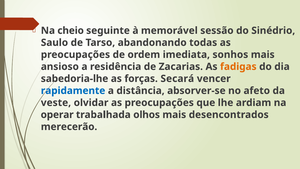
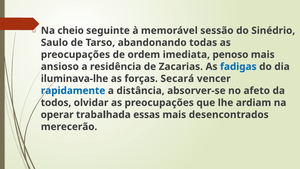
sonhos: sonhos -> penoso
fadigas colour: orange -> blue
sabedoria-lhe: sabedoria-lhe -> iluminava-lhe
veste: veste -> todos
olhos: olhos -> essas
